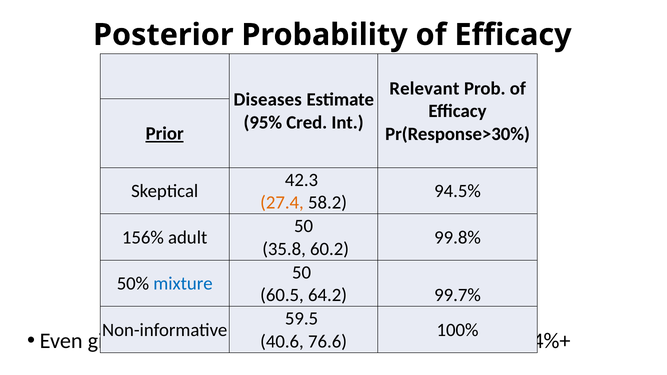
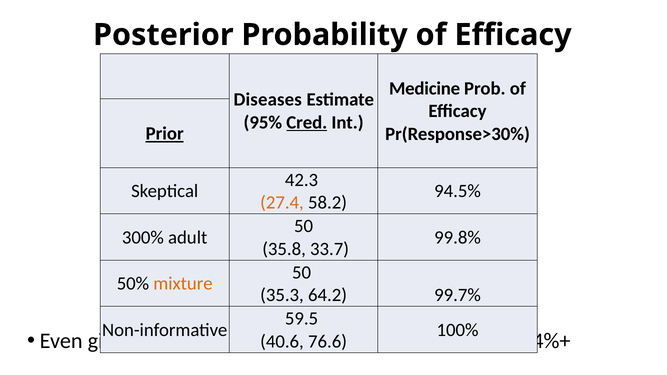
Relevant: Relevant -> Medicine
Cred underline: none -> present
156%: 156% -> 300%
60.2: 60.2 -> 33.7
mixture colour: blue -> orange
60.5: 60.5 -> 35.3
